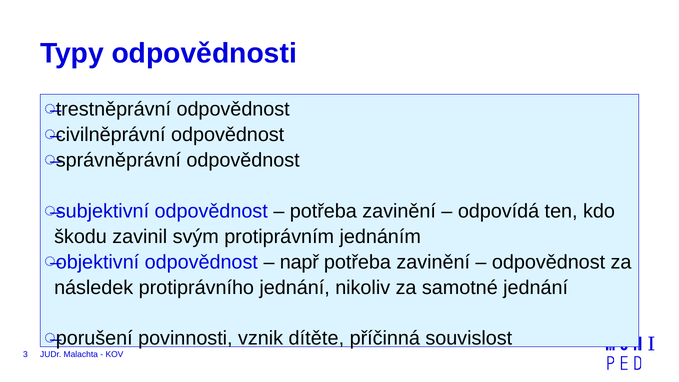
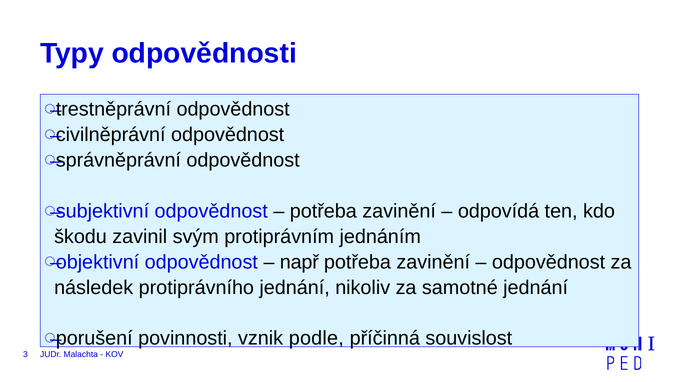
dítěte: dítěte -> podle
